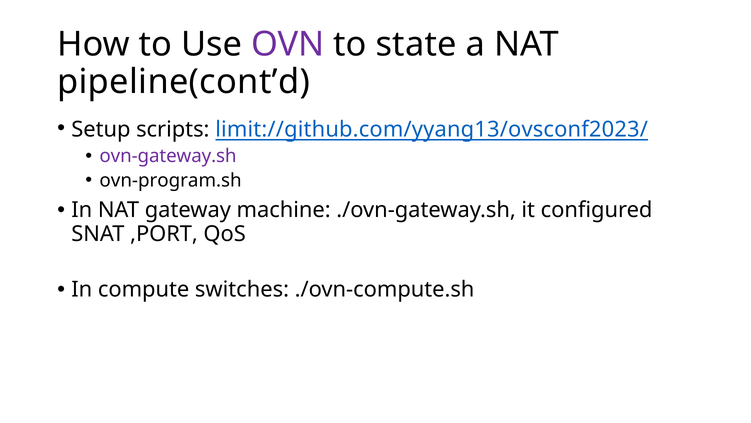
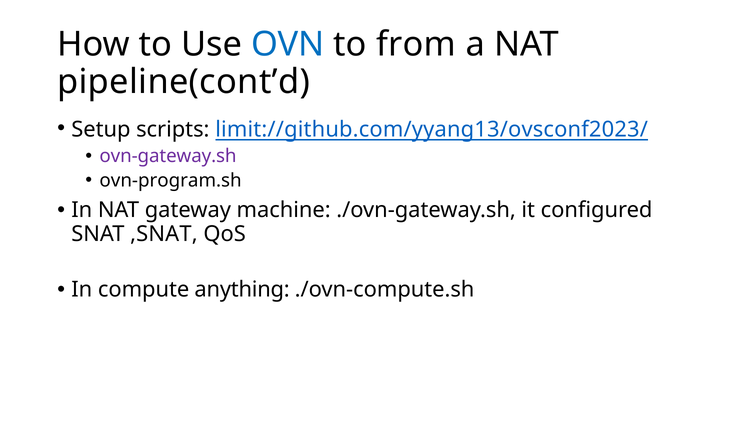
OVN colour: purple -> blue
state: state -> from
,PORT: ,PORT -> ,SNAT
switches: switches -> anything
